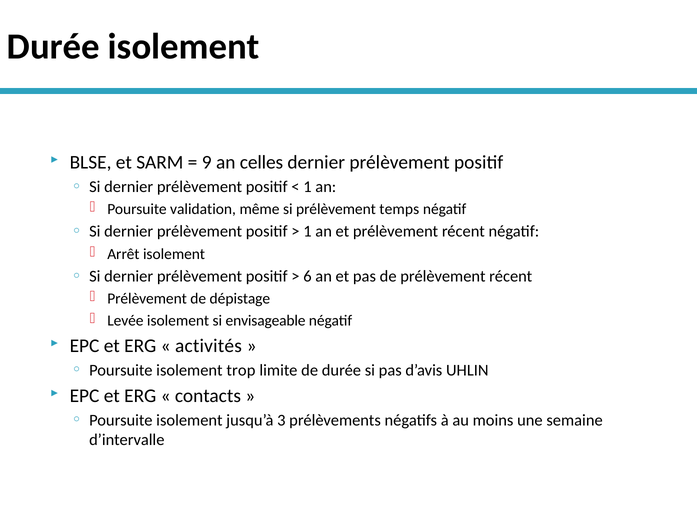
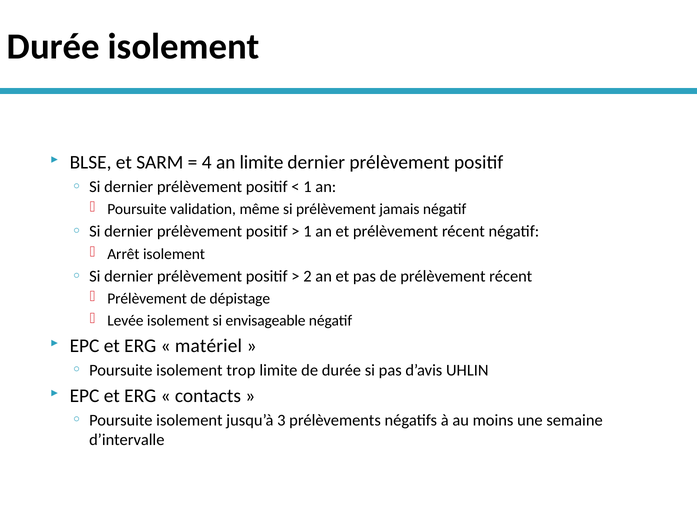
9: 9 -> 4
an celles: celles -> limite
temps: temps -> jamais
6: 6 -> 2
activités: activités -> matériel
